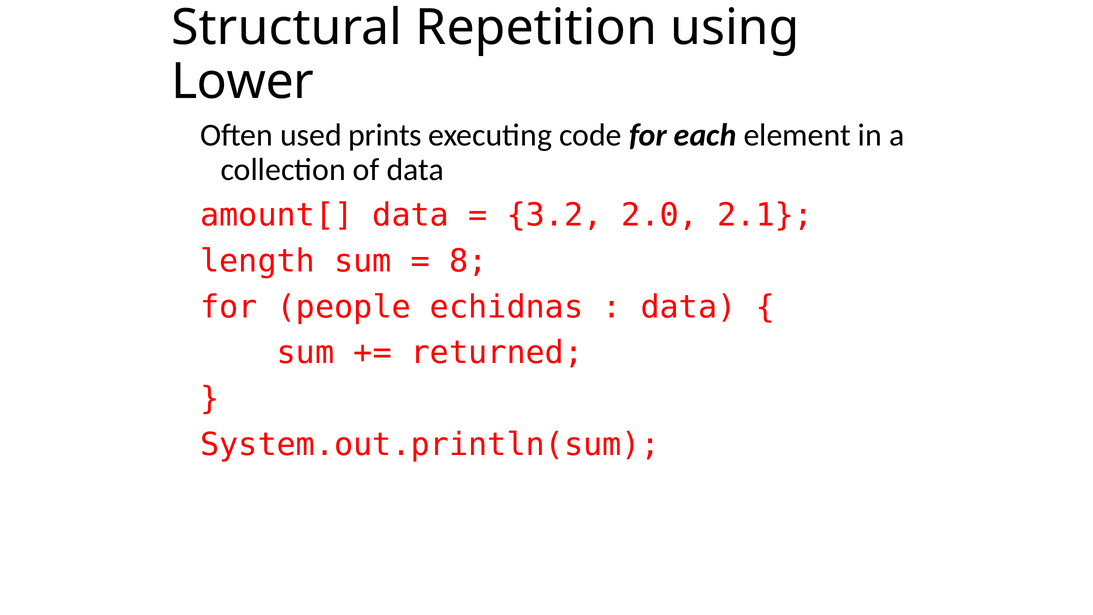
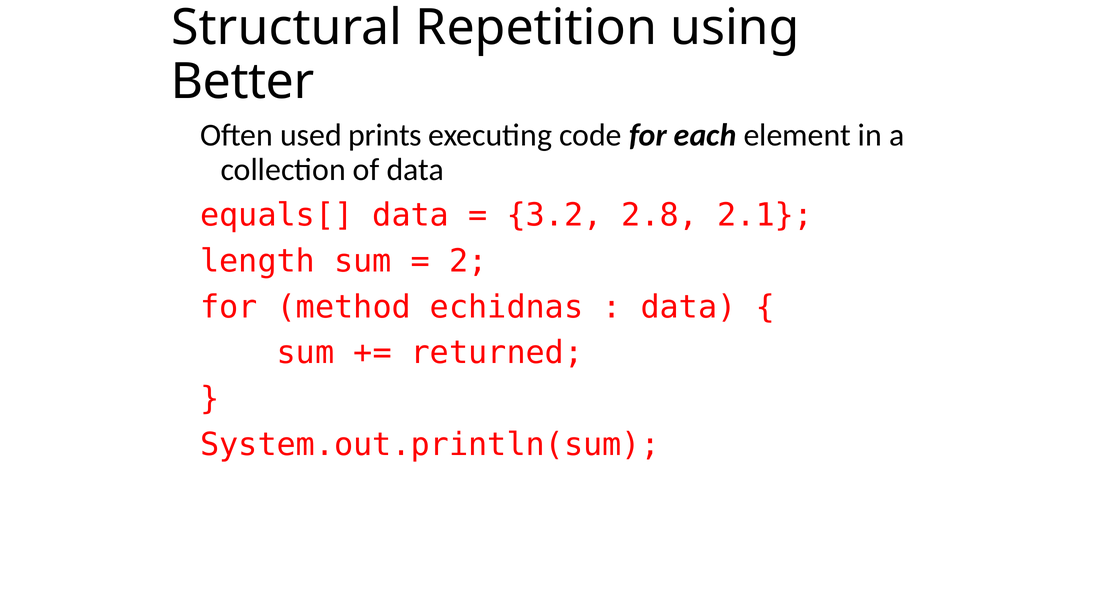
Lower: Lower -> Better
amount[: amount[ -> equals[
2.0: 2.0 -> 2.8
8: 8 -> 2
people: people -> method
